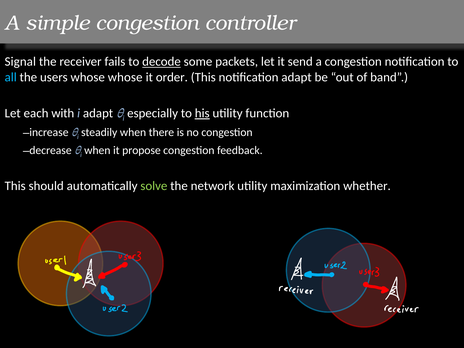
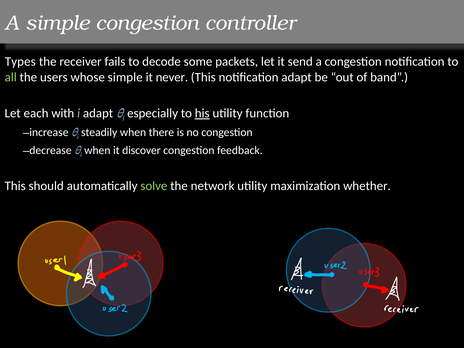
Signal: Signal -> Types
decode underline: present -> none
all colour: light blue -> light green
whose whose: whose -> simple
order: order -> never
propose: propose -> discover
